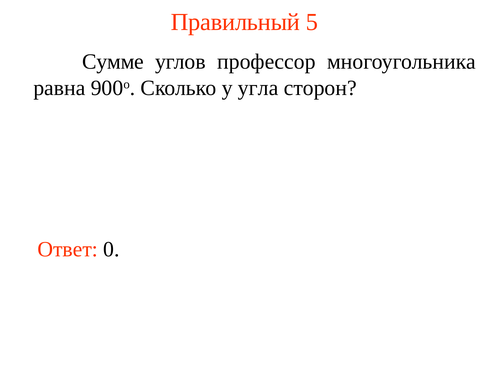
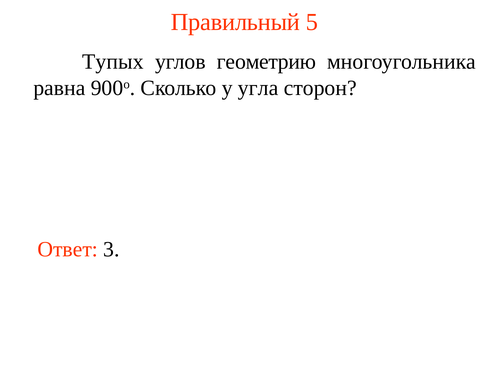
Сумме: Сумме -> Тупых
профессор: профессор -> геометрию
0: 0 -> 3
